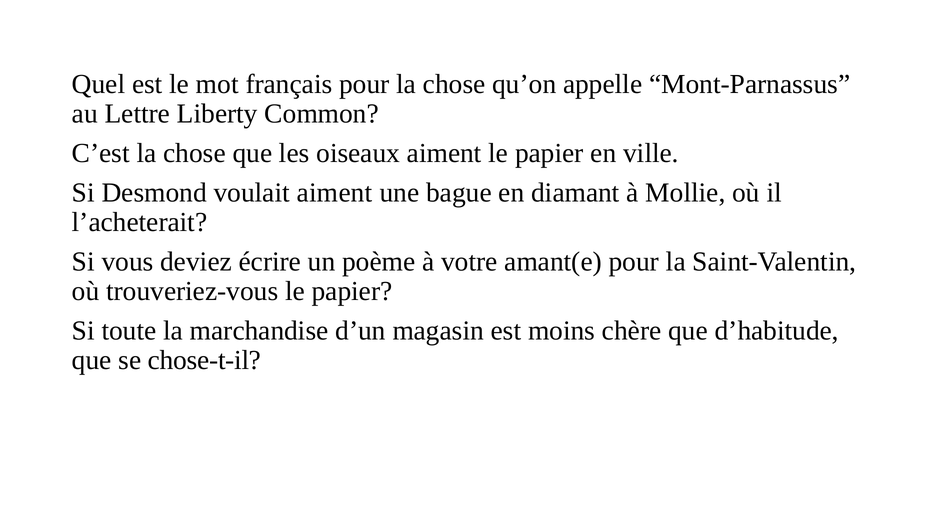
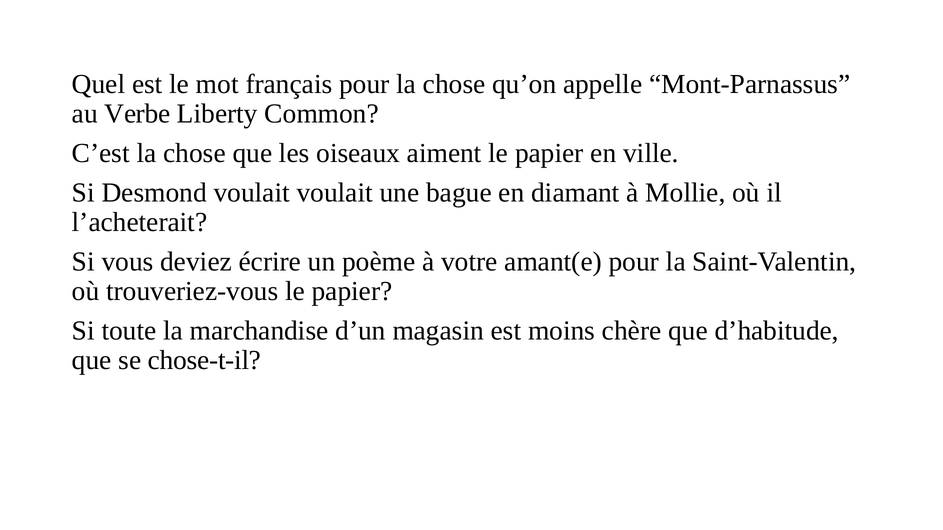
Lettre: Lettre -> Verbe
voulait aiment: aiment -> voulait
